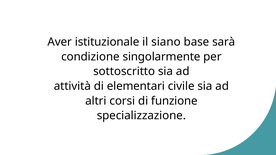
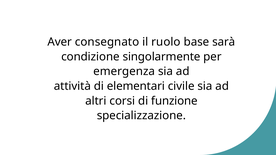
istituzionale: istituzionale -> consegnato
siano: siano -> ruolo
sottoscritto: sottoscritto -> emergenza
